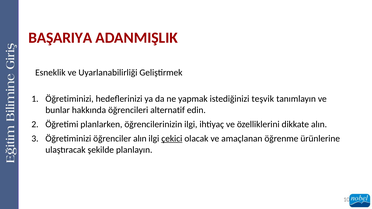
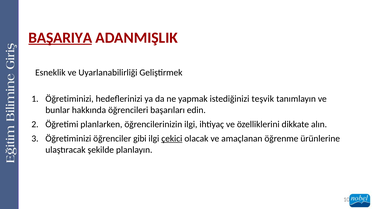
BAŞARIYA underline: none -> present
alternatif: alternatif -> başarıları
öğrenciler alın: alın -> gibi
